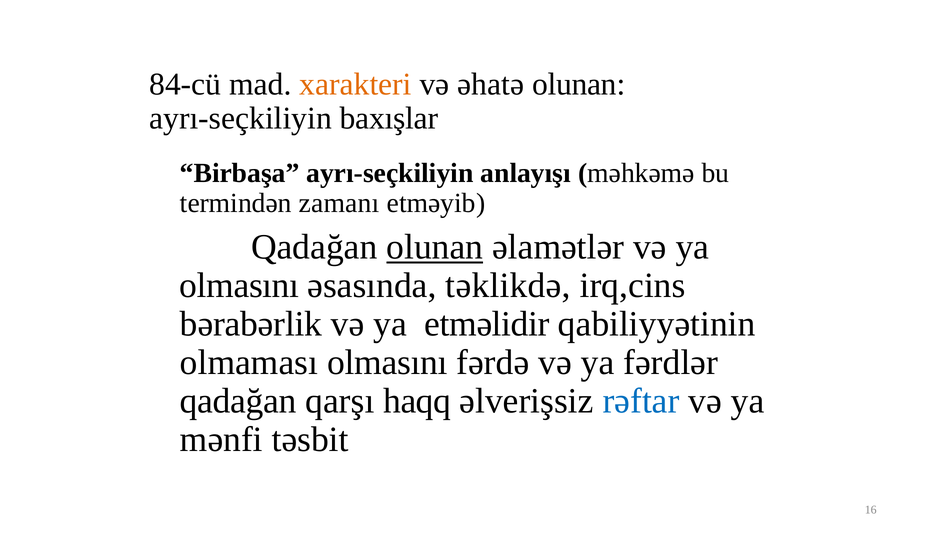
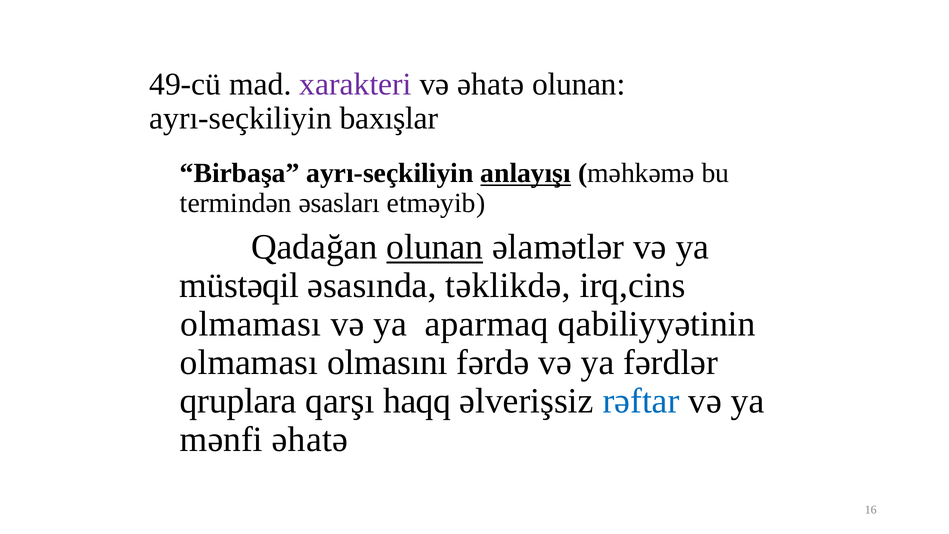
84-cü: 84-cü -> 49-cü
xarakteri colour: orange -> purple
anlayışı underline: none -> present
zamanı: zamanı -> əsasları
olmasını at (239, 285): olmasını -> müstəqil
bərabərlik at (251, 324): bərabərlik -> olmaması
etməlidir: etməlidir -> aparmaq
qadağan at (238, 401): qadağan -> qruplara
mənfi təsbit: təsbit -> əhatə
